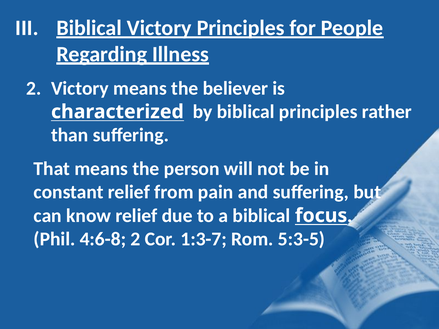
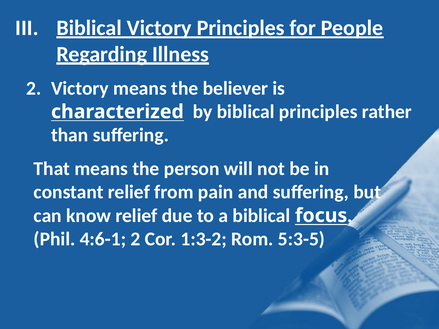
4:6-8: 4:6-8 -> 4:6-1
1:3-7: 1:3-7 -> 1:3-2
